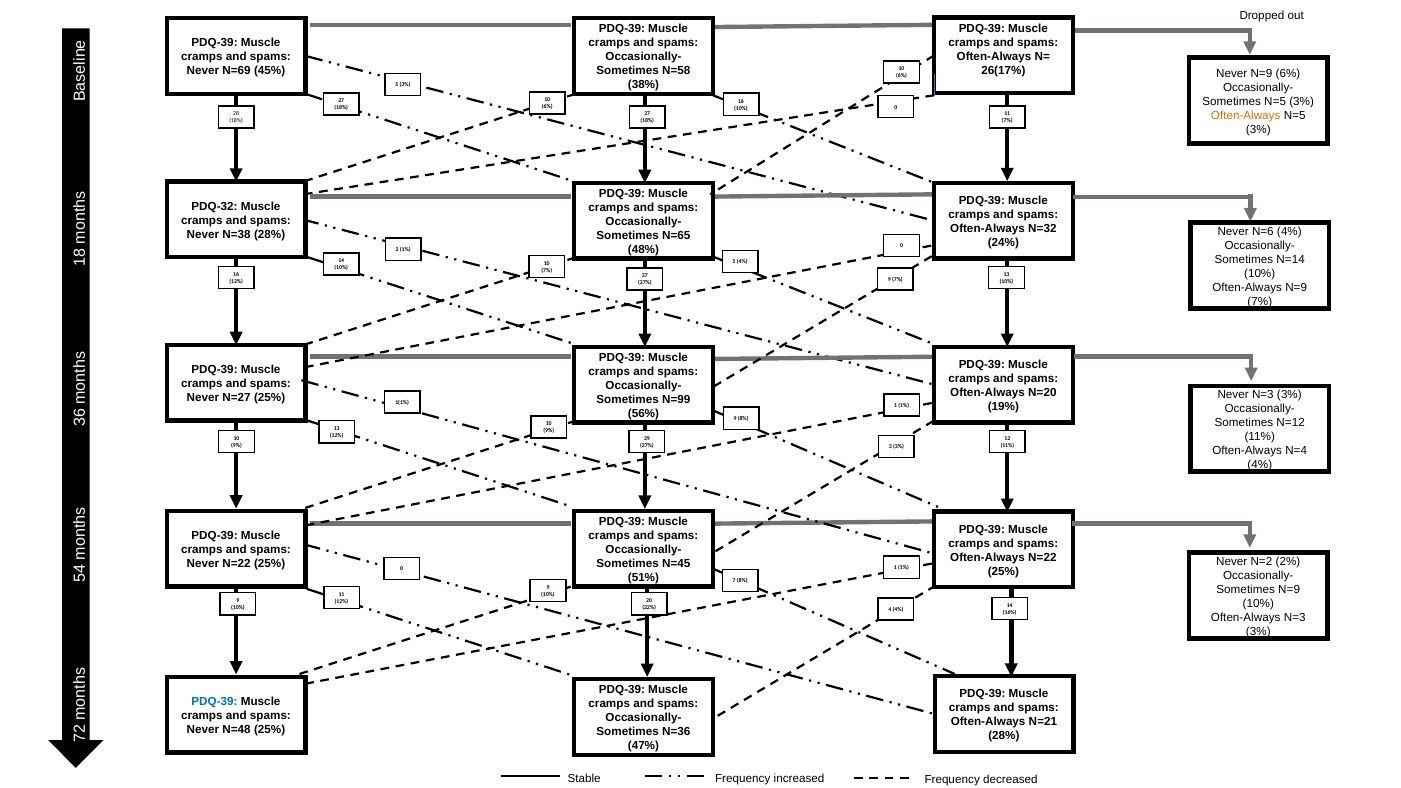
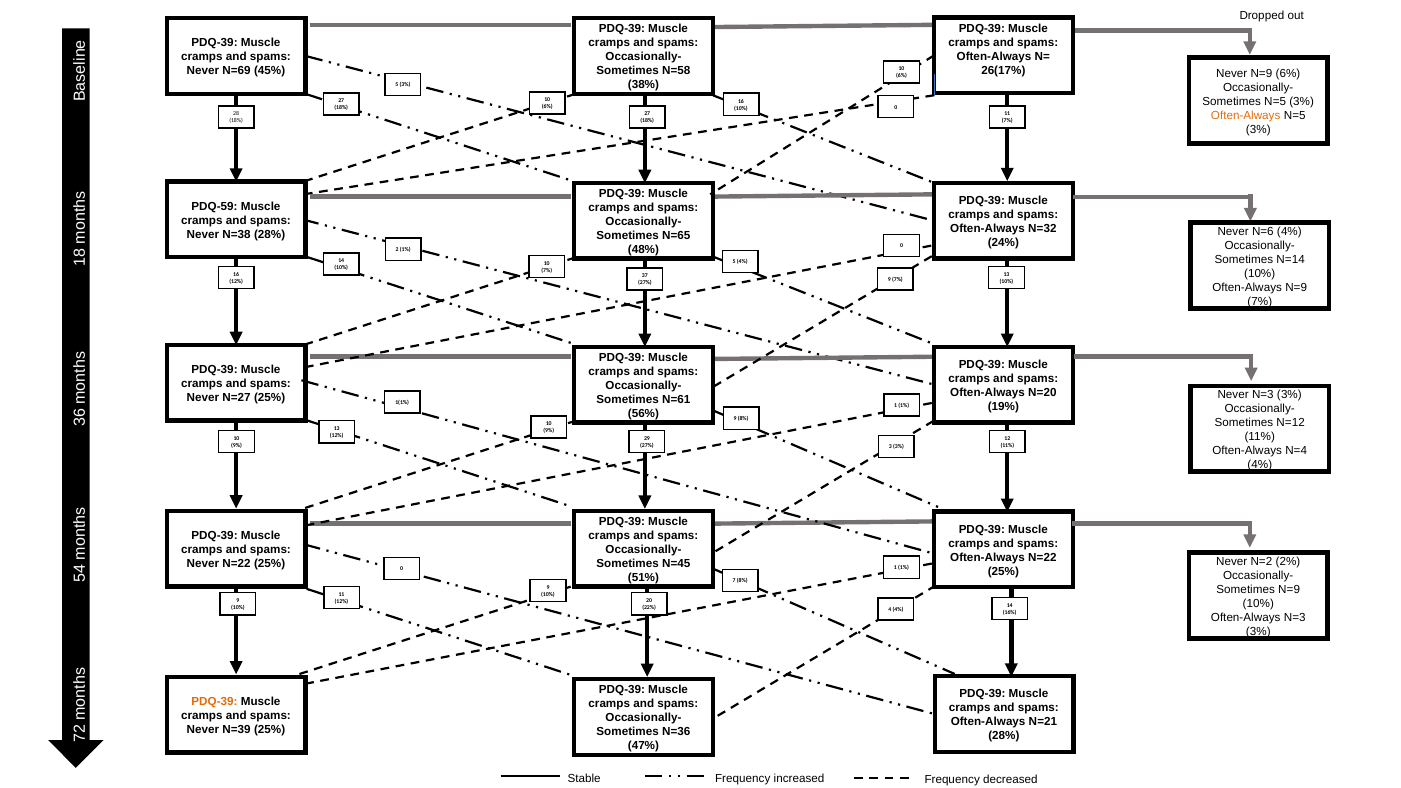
PDQ-32: PDQ-32 -> PDQ-59
N=99: N=99 -> N=61
PDQ-39 at (215, 702) colour: blue -> orange
N=48: N=48 -> N=39
